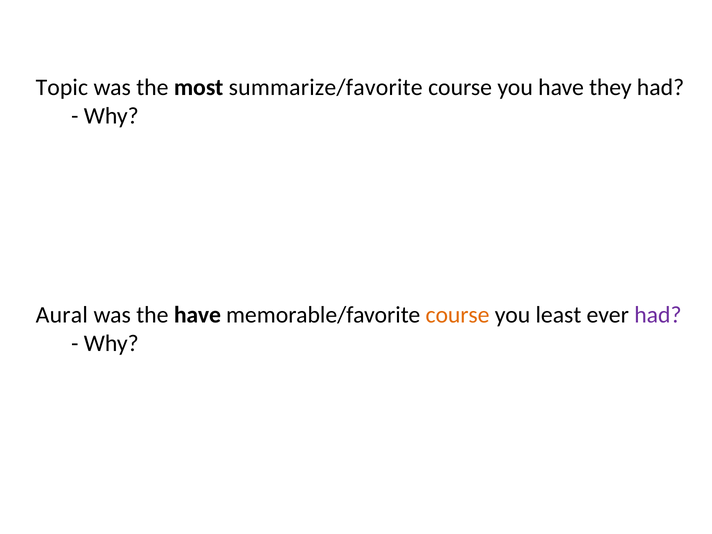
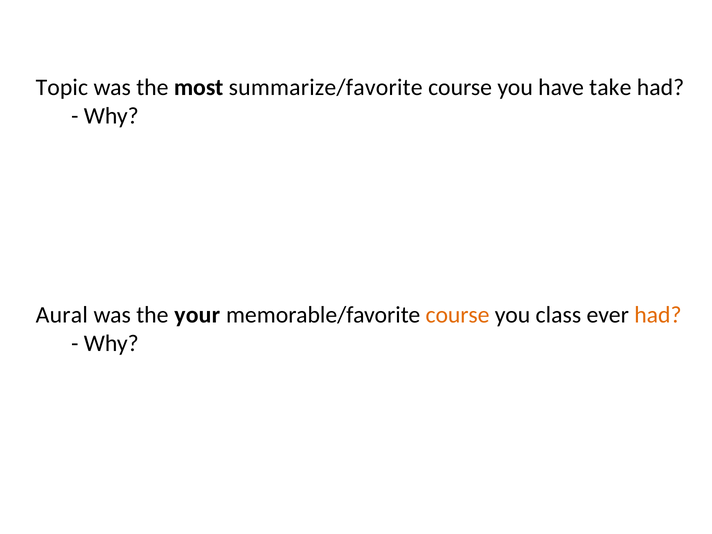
they: they -> take
the have: have -> your
least: least -> class
had at (658, 315) colour: purple -> orange
